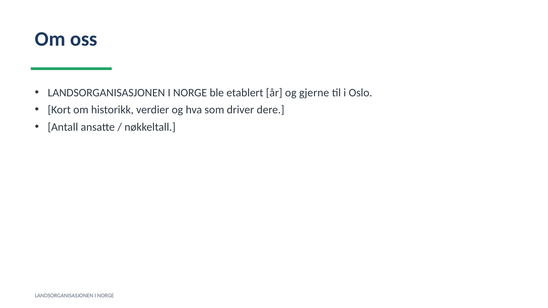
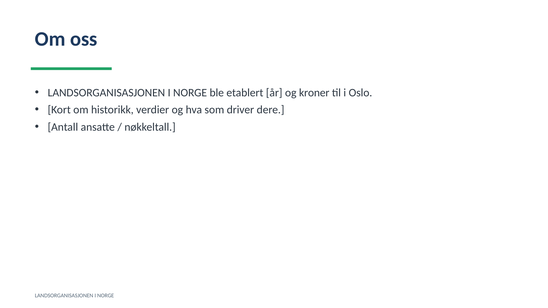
gjerne: gjerne -> kroner
